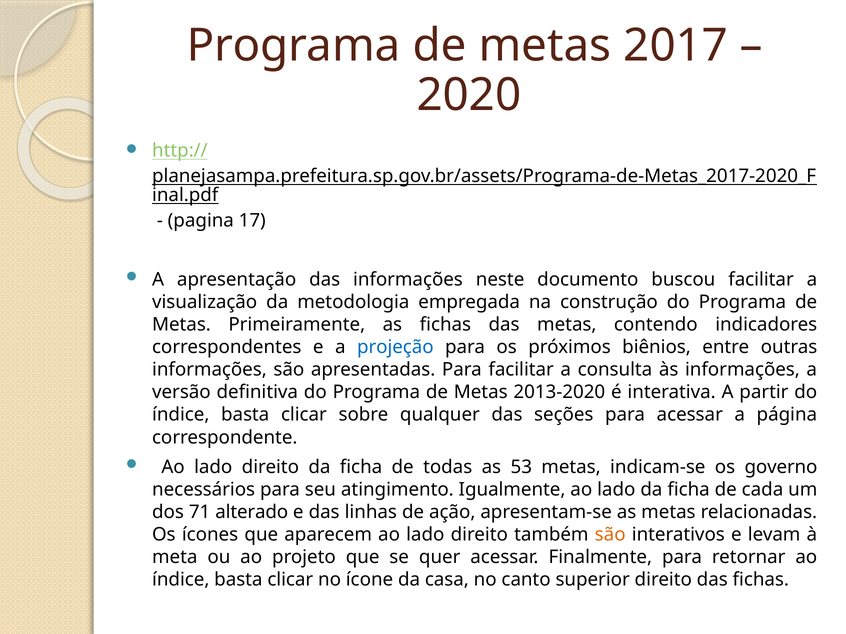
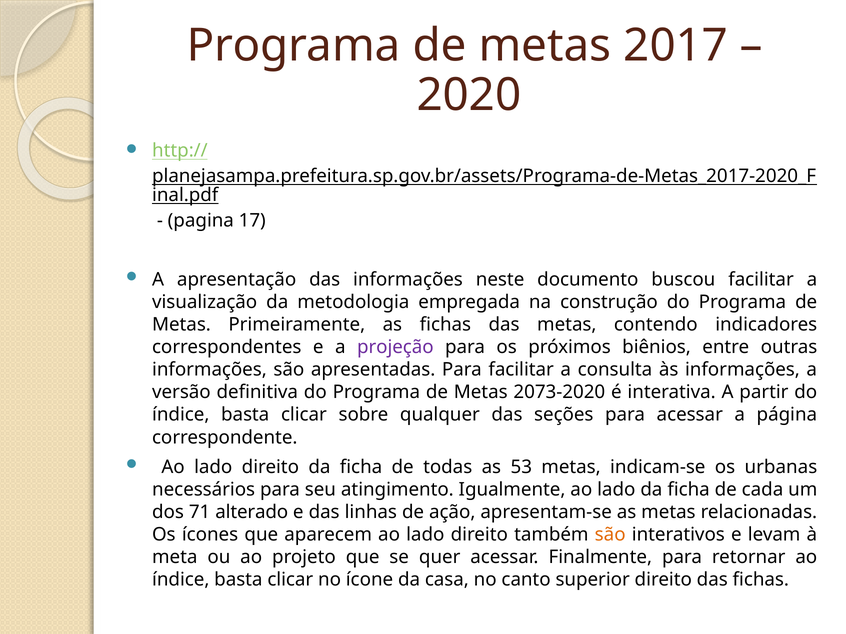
projeção colour: blue -> purple
2013-2020: 2013-2020 -> 2073-2020
governo: governo -> urbanas
